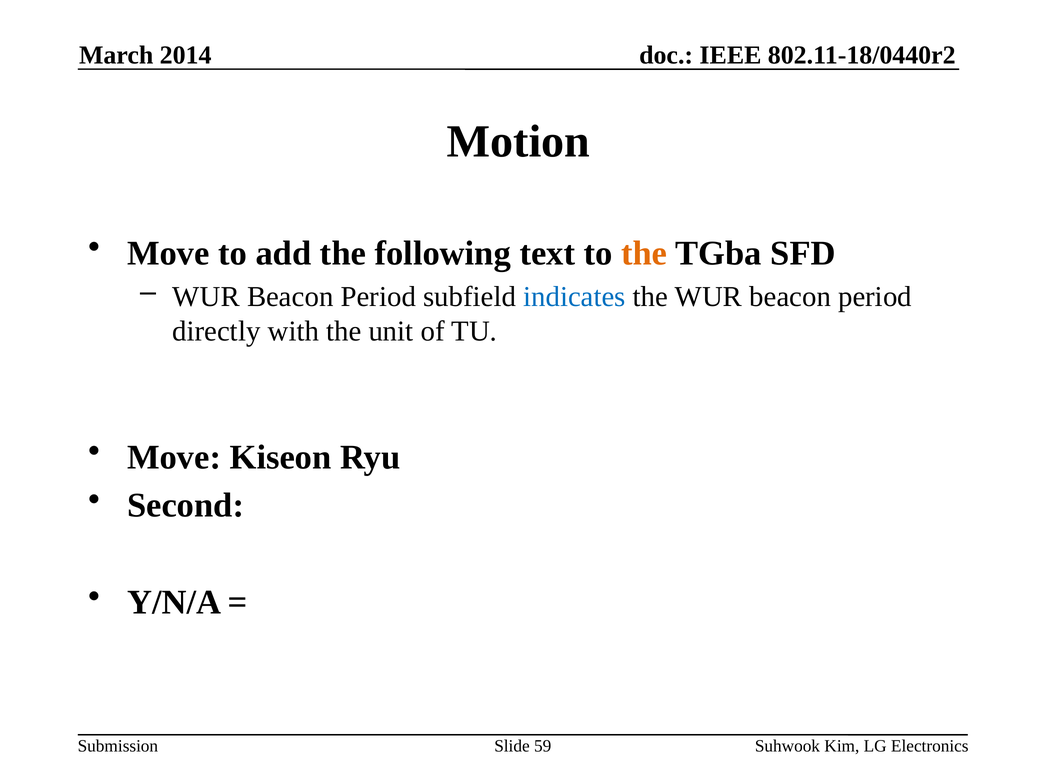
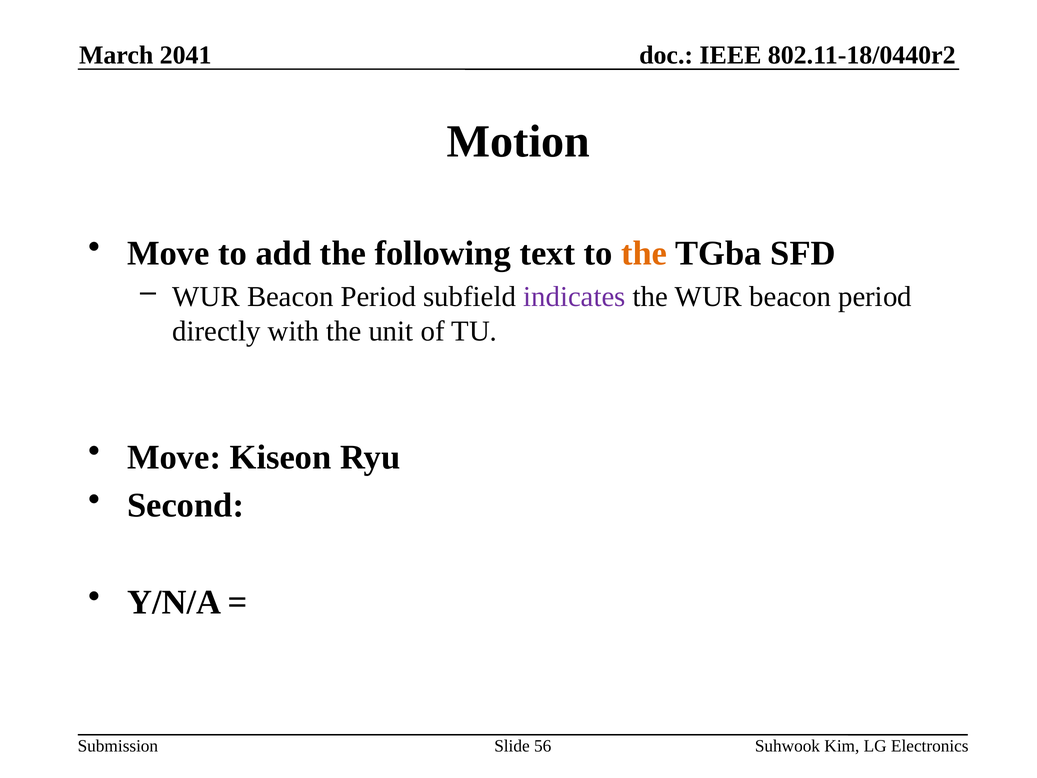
2014: 2014 -> 2041
indicates colour: blue -> purple
59: 59 -> 56
